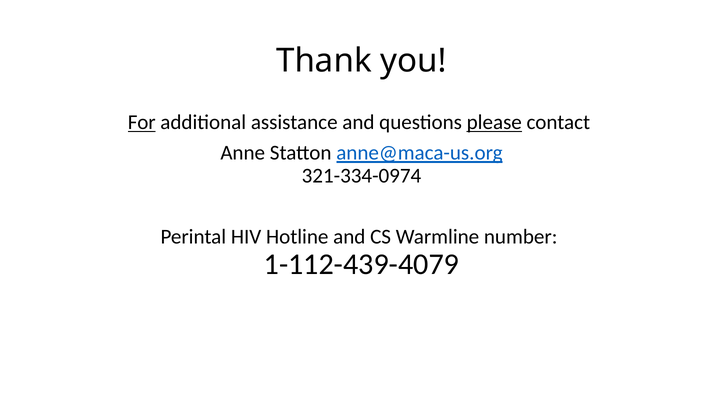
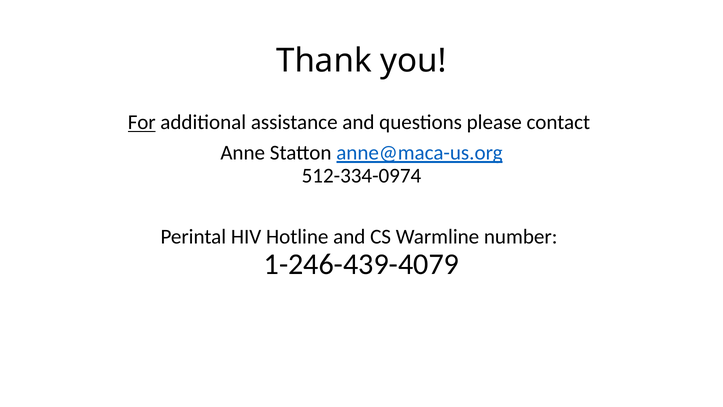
please underline: present -> none
321-334-0974: 321-334-0974 -> 512-334-0974
1-112-439-4079: 1-112-439-4079 -> 1-246-439-4079
